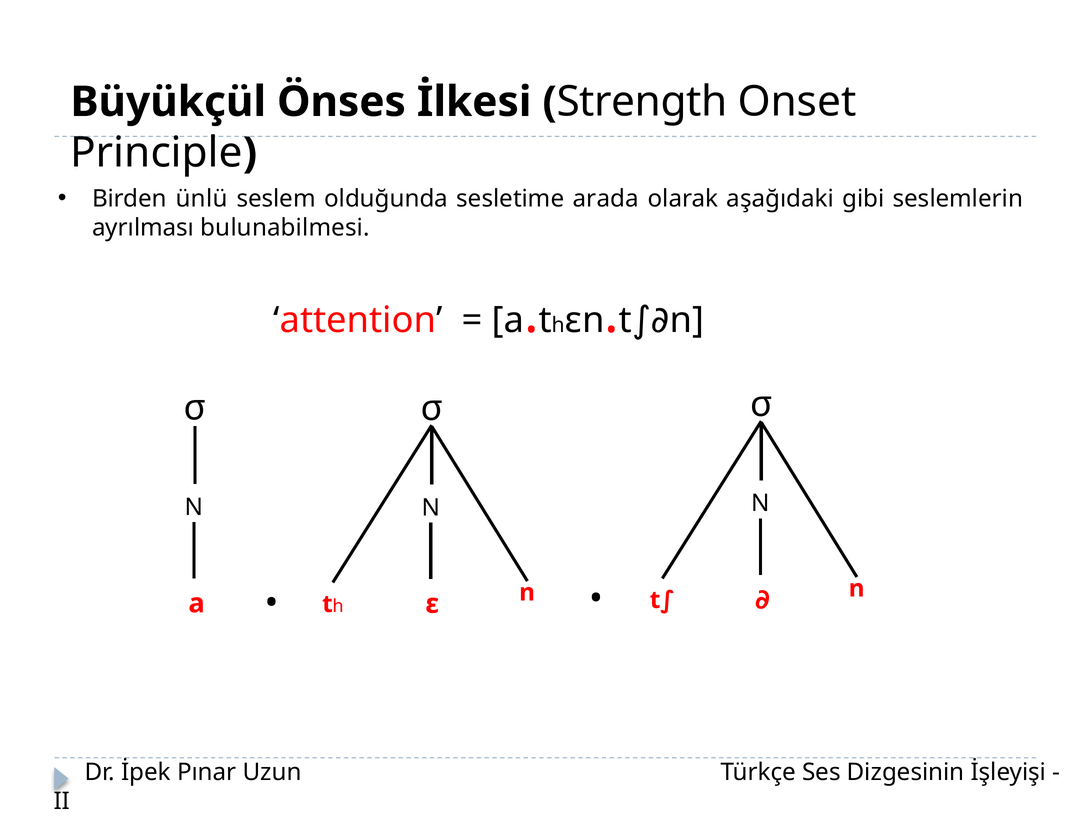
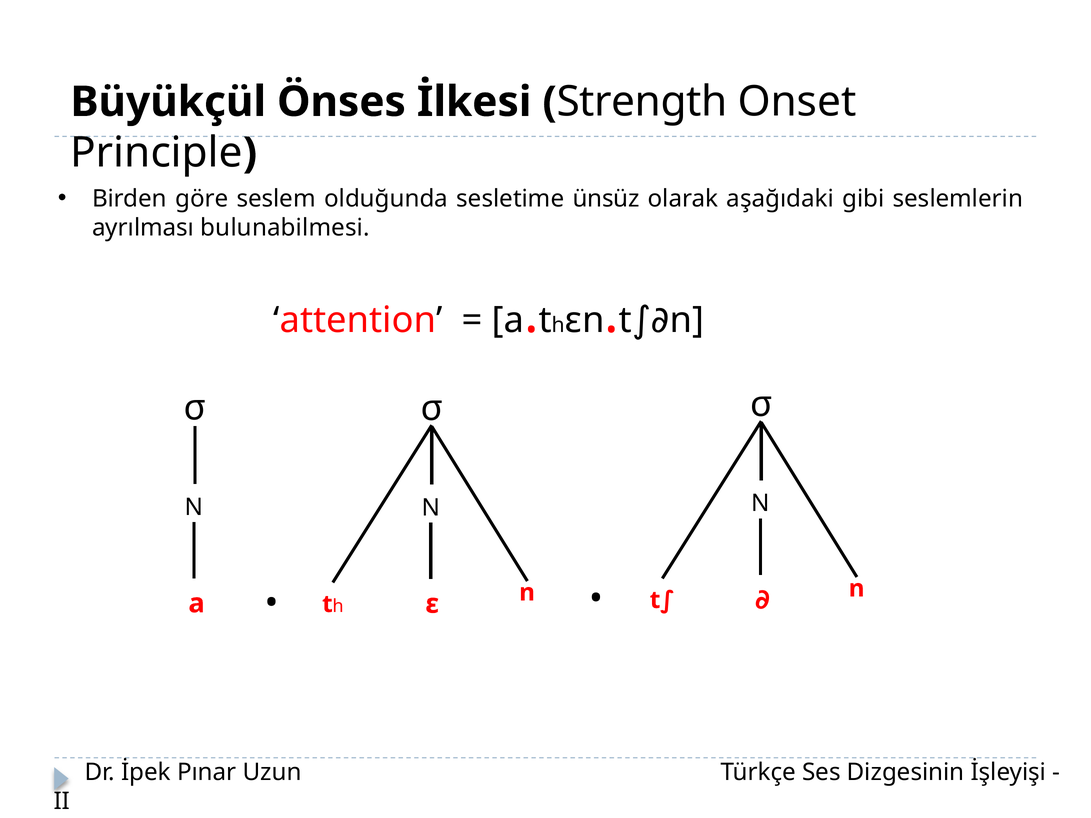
ünlü: ünlü -> göre
arada: arada -> ünsüz
